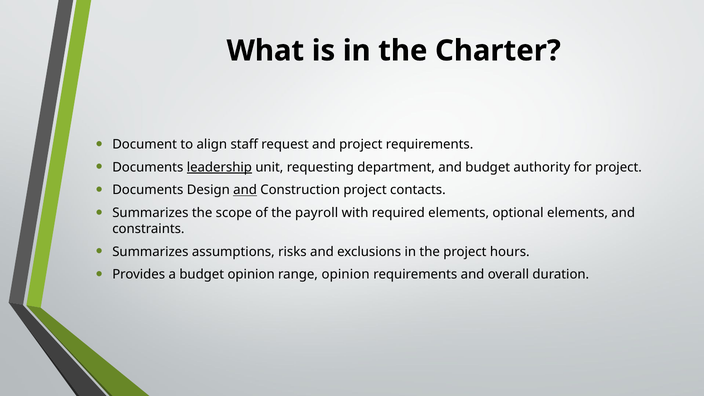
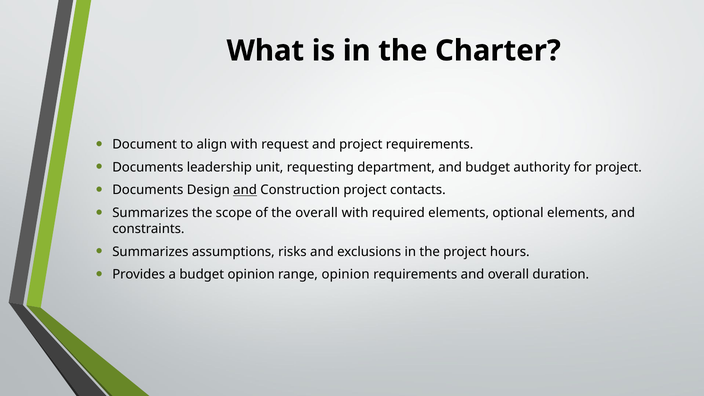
align staff: staff -> with
leadership underline: present -> none
the payroll: payroll -> overall
